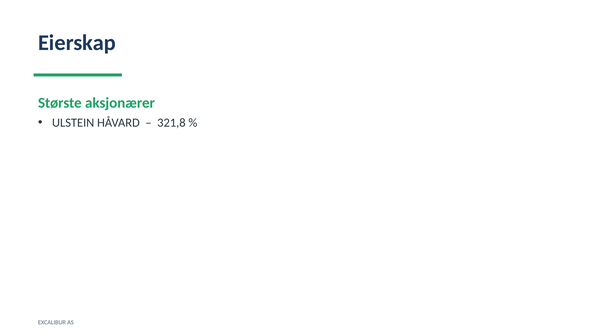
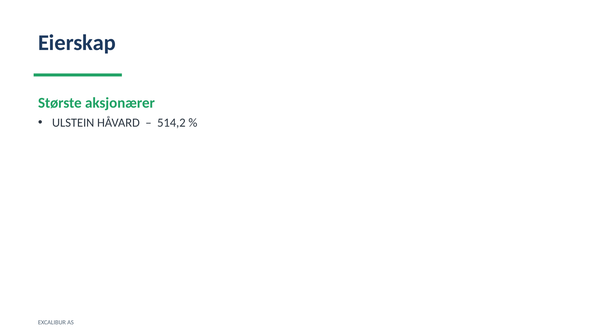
321,8: 321,8 -> 514,2
